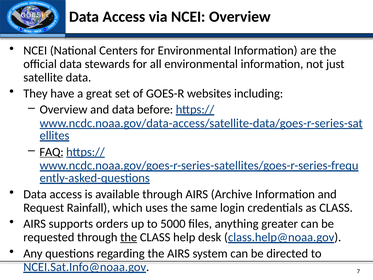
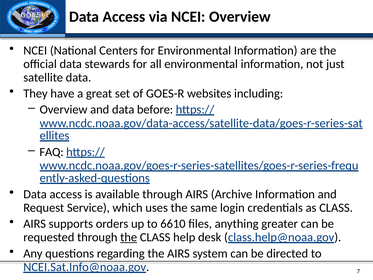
FAQ underline: present -> none
Rainfall: Rainfall -> Service
5000: 5000 -> 6610
